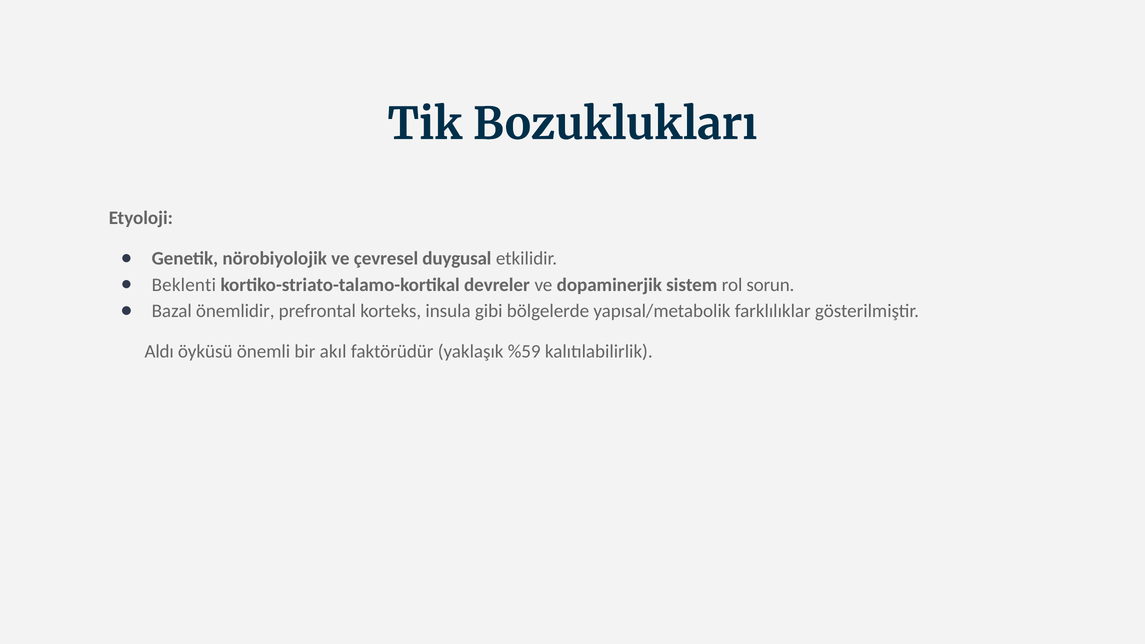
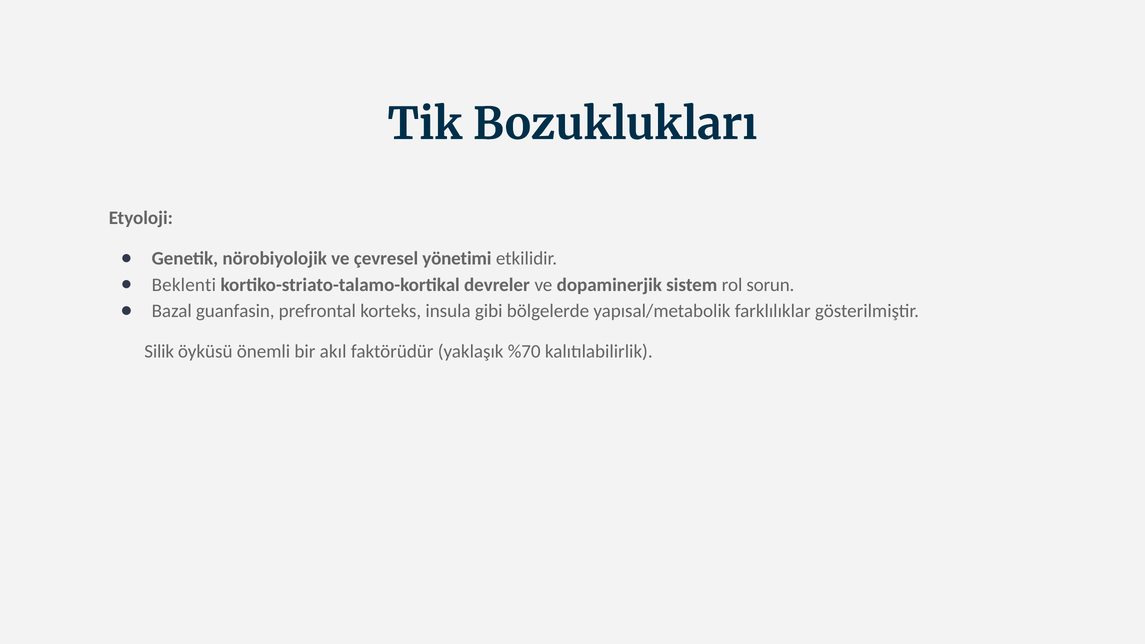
duygusal: duygusal -> yönetimi
önemlidir: önemlidir -> guanfasin
Aldı: Aldı -> Silik
%59: %59 -> %70
